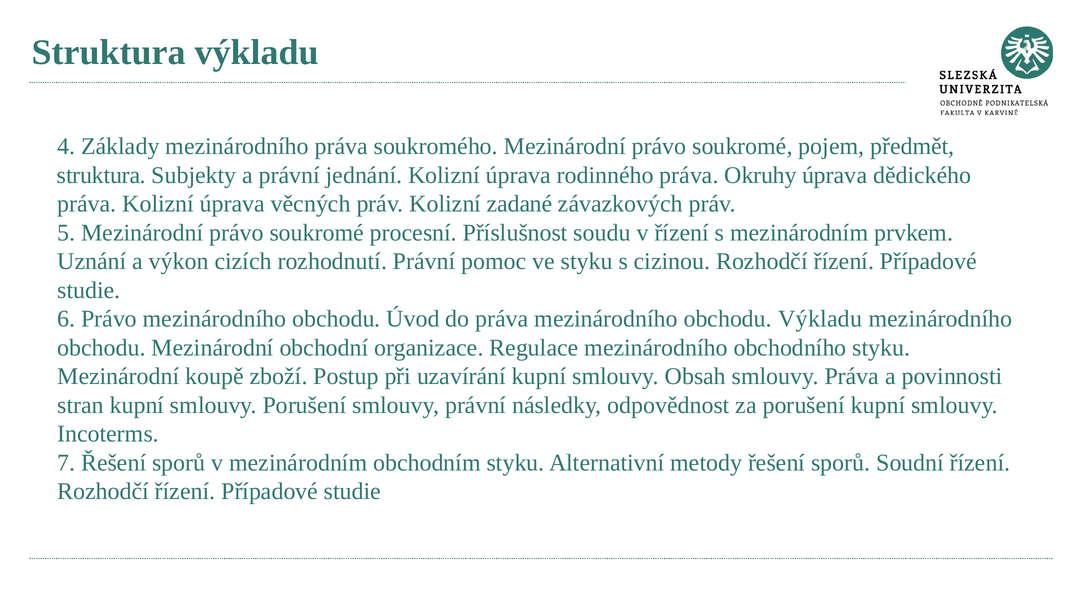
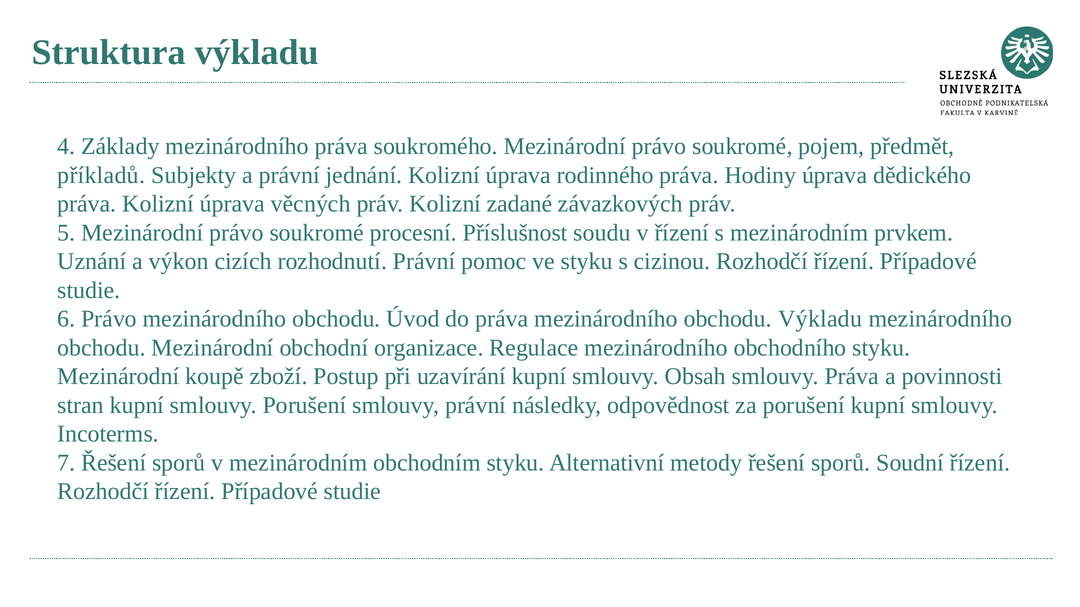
struktura at (101, 175): struktura -> příkladů
Okruhy: Okruhy -> Hodiny
